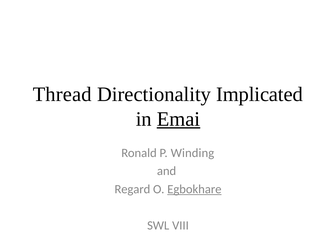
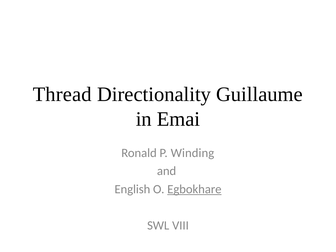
Implicated: Implicated -> Guillaume
Emai underline: present -> none
Regard: Regard -> English
